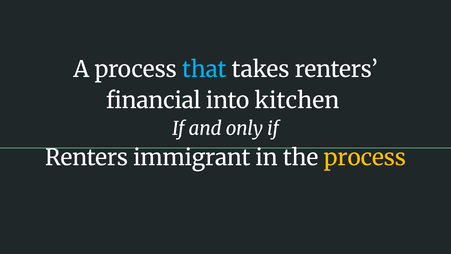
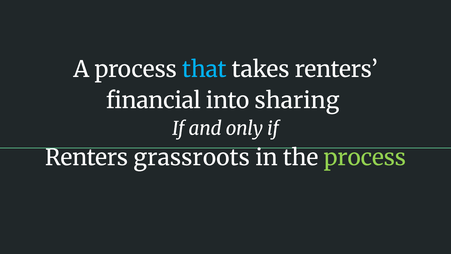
kitchen: kitchen -> sharing
immigrant: immigrant -> grassroots
process at (365, 158) colour: yellow -> light green
